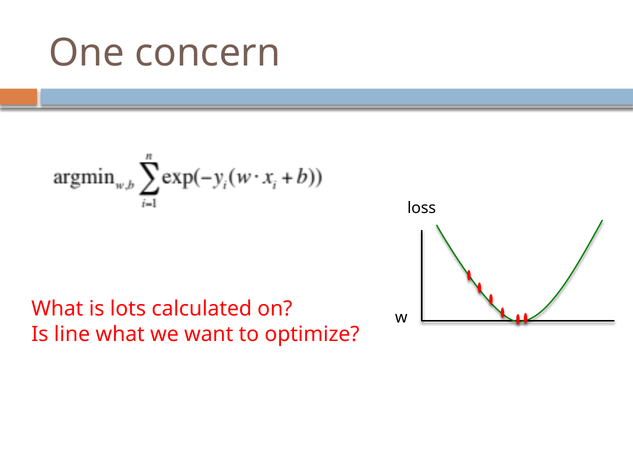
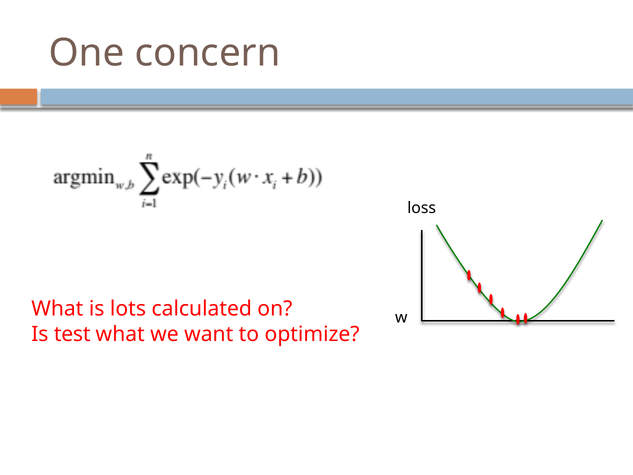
line: line -> test
